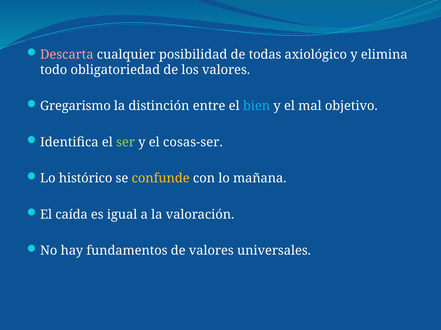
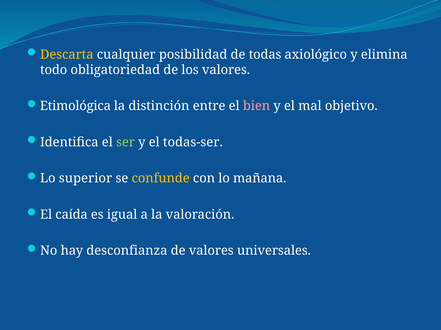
Descarta colour: pink -> yellow
Gregarismo: Gregarismo -> Etimológica
bien colour: light blue -> pink
cosas-ser: cosas-ser -> todas-ser
histórico: histórico -> superior
fundamentos: fundamentos -> desconfianza
